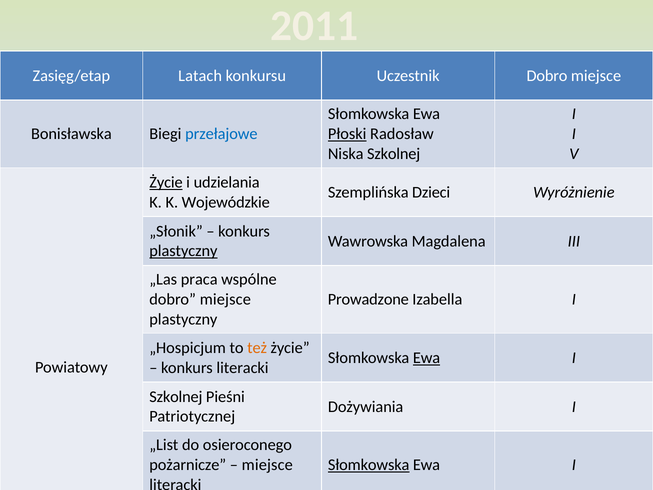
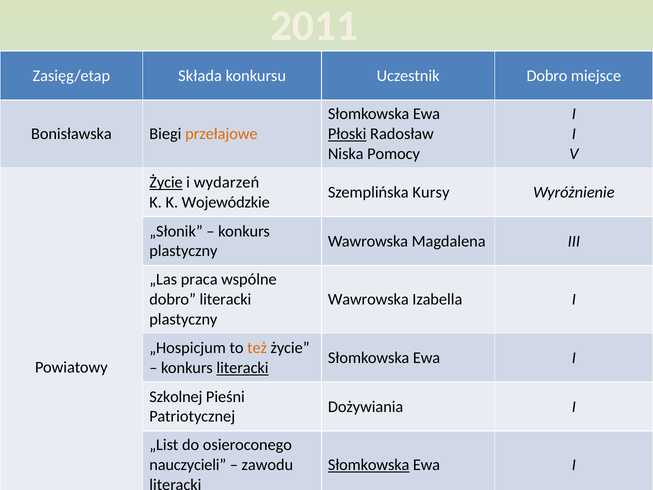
Latach: Latach -> Składa
przełajowe colour: blue -> orange
Niska Szkolnej: Szkolnej -> Pomocy
udzielania: udzielania -> wydarzeń
Dzieci: Dzieci -> Kursy
plastyczny at (183, 251) underline: present -> none
miejsce at (225, 299): miejsce -> literacki
Prowadzone at (368, 299): Prowadzone -> Wawrowska
Ewa at (427, 358) underline: present -> none
literacki at (242, 368) underline: none -> present
pożarnicze: pożarnicze -> nauczycieli
miejsce at (267, 465): miejsce -> zawodu
